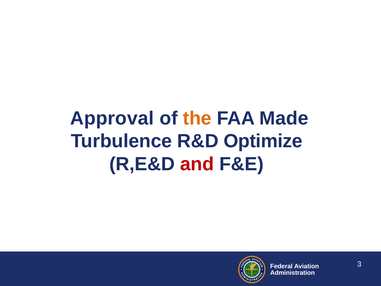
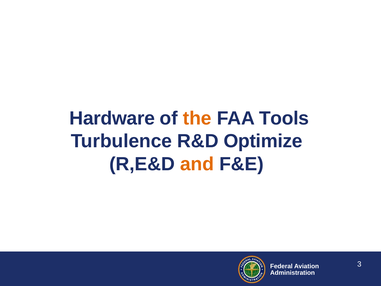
Approval: Approval -> Hardware
Made: Made -> Tools
and colour: red -> orange
